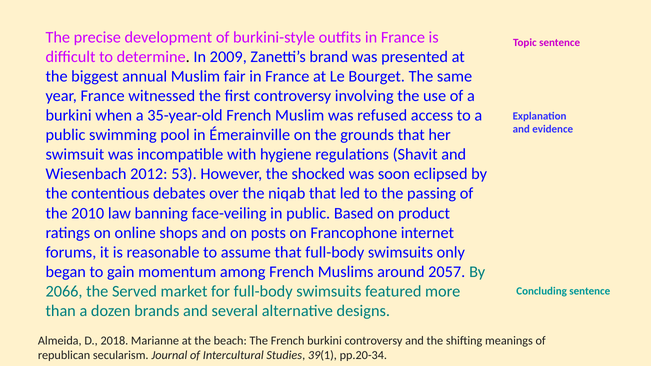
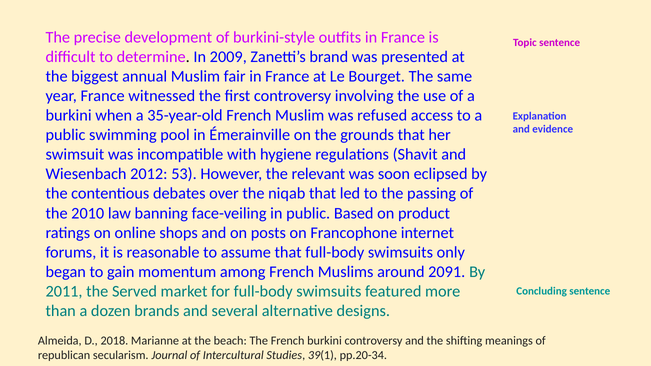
shocked: shocked -> relevant
2057: 2057 -> 2091
2066: 2066 -> 2011
